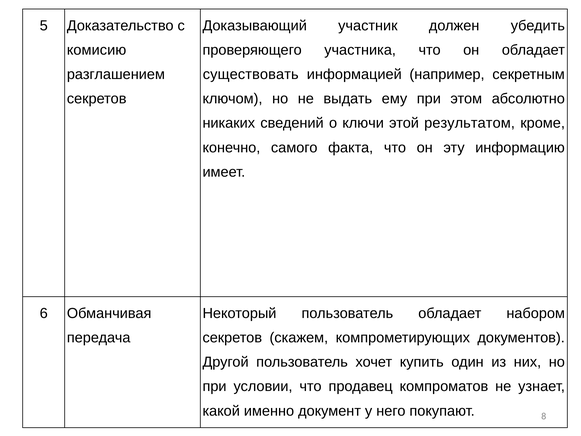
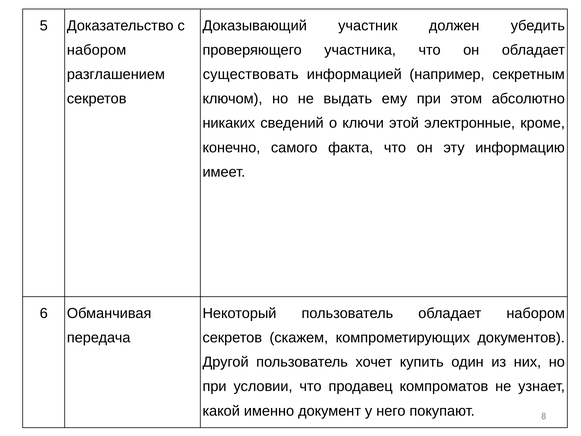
комисию at (97, 50): комисию -> набором
результатом: результатом -> электронные
